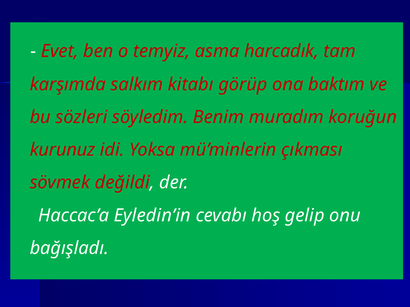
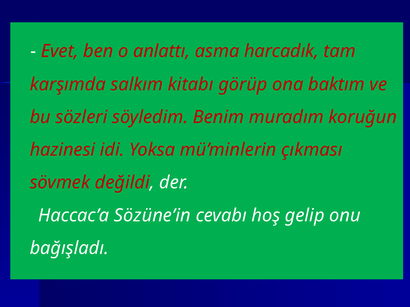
temyiz: temyiz -> anlattı
kurunuz: kurunuz -> hazinesi
Eyledin’in: Eyledin’in -> Sözüne’in
